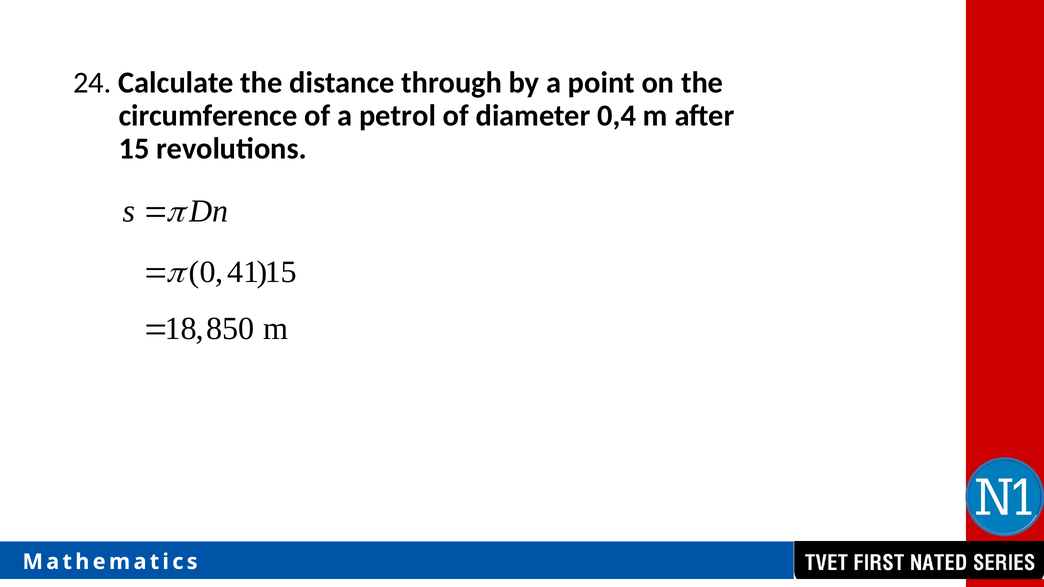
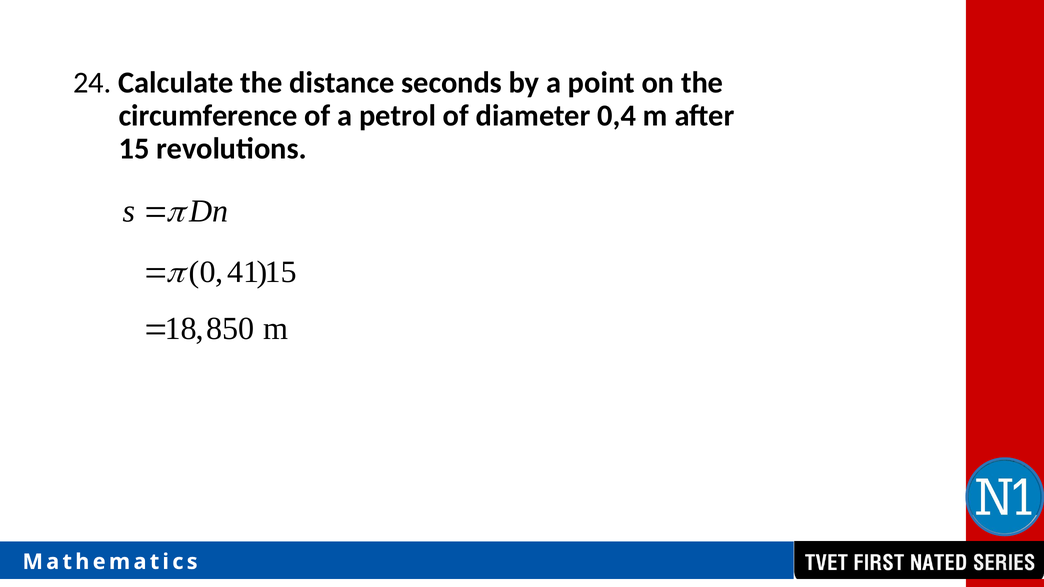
through: through -> seconds
